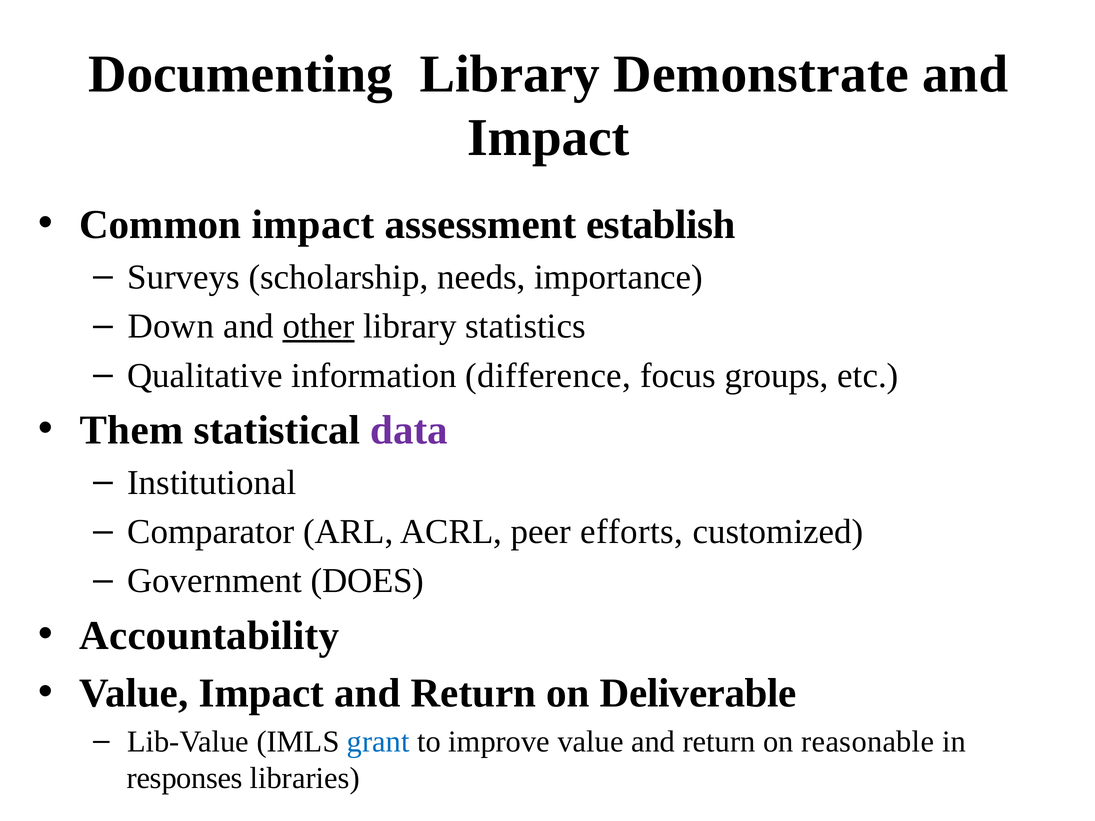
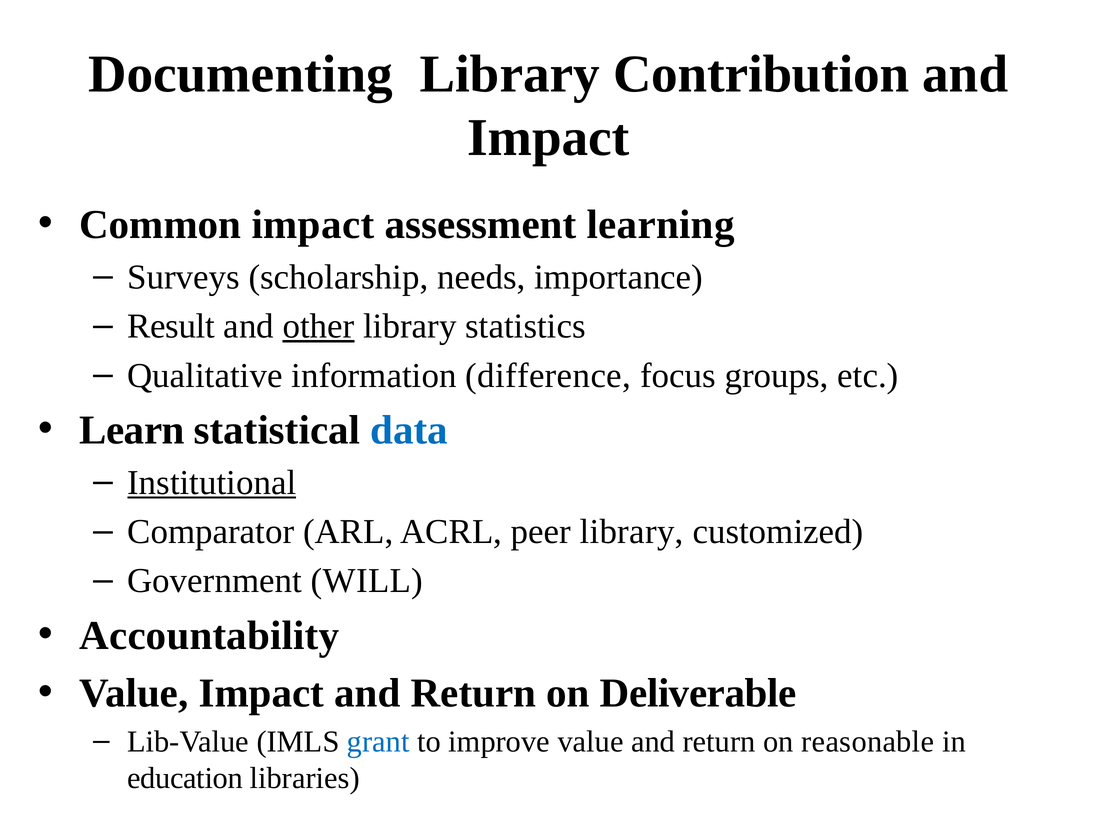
Demonstrate: Demonstrate -> Contribution
establish: establish -> learning
Down: Down -> Result
Them: Them -> Learn
data colour: purple -> blue
Institutional underline: none -> present
peer efforts: efforts -> library
DOES: DOES -> WILL
responses: responses -> education
